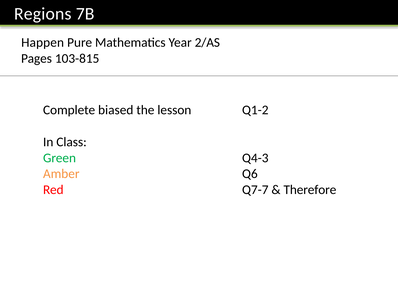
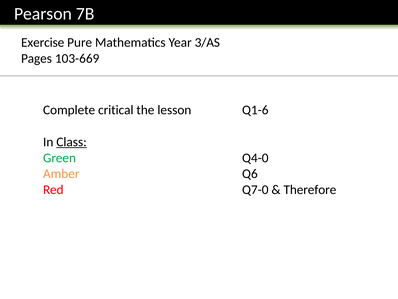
Regions: Regions -> Pearson
Happen: Happen -> Exercise
2/AS: 2/AS -> 3/AS
103-815: 103-815 -> 103-669
biased: biased -> critical
Q1-2: Q1-2 -> Q1-6
Class underline: none -> present
Q4-3: Q4-3 -> Q4-0
Q7-7: Q7-7 -> Q7-0
